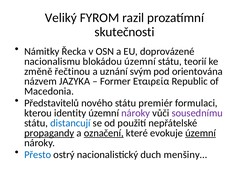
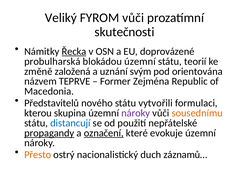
FYROM razil: razil -> vůči
Řecka underline: none -> present
nacionalismu: nacionalismu -> probulharská
řečtinou: řečtinou -> založená
JAZYKA: JAZYKA -> TEPRVE
Eταιρεία: Eταιρεία -> Zejména
premiér: premiér -> vytvořili
identity: identity -> skupina
sousednímu colour: purple -> orange
územní at (201, 133) underline: present -> none
Přesto colour: blue -> orange
menšiny…: menšiny… -> záznamů…
